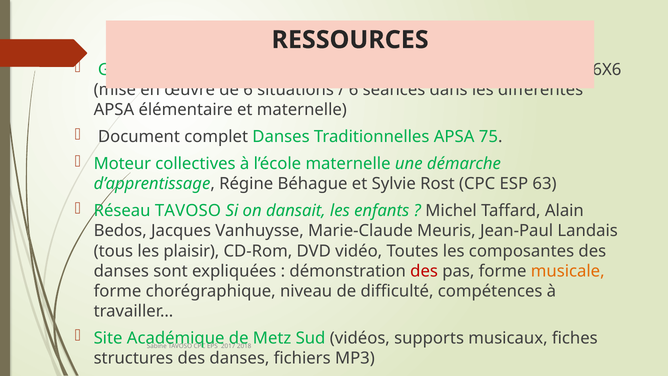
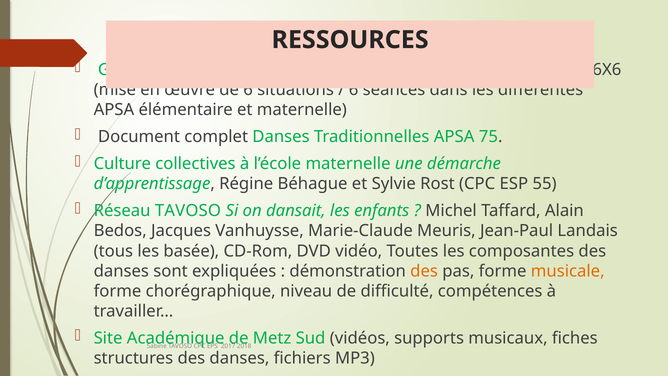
Moteur: Moteur -> Culture
63: 63 -> 55
plaisir: plaisir -> basée
des at (424, 271) colour: red -> orange
